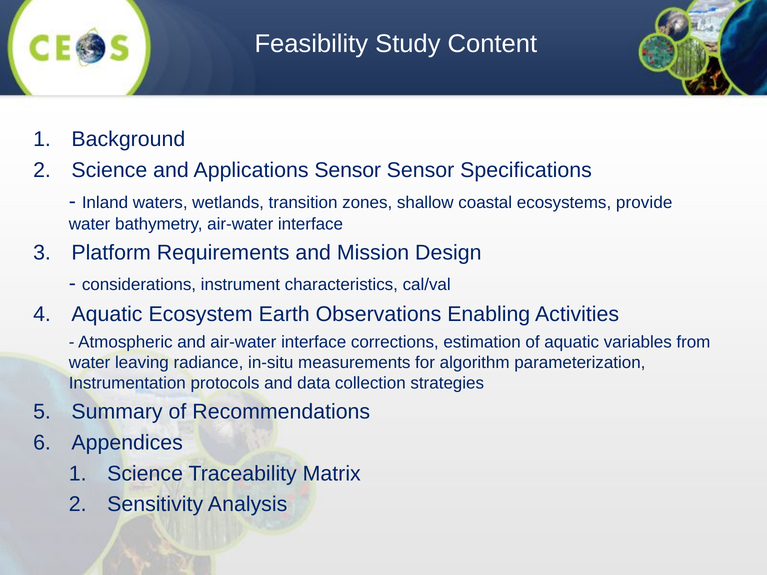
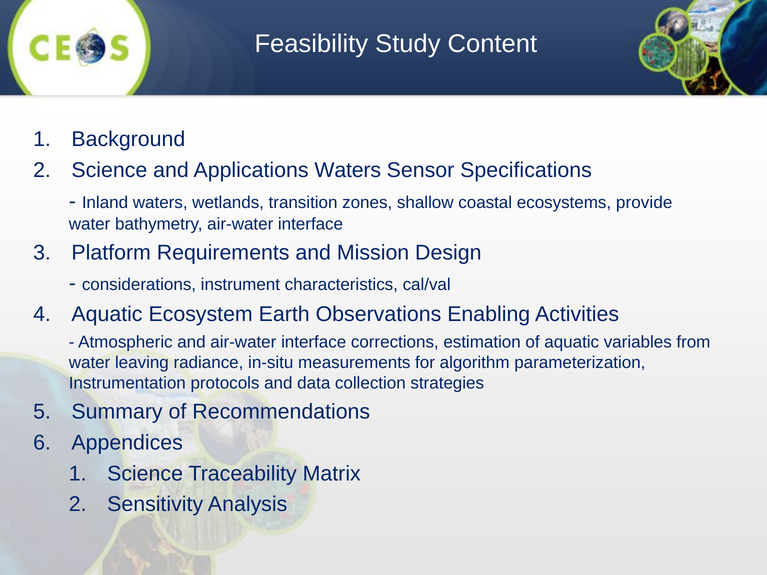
Applications Sensor: Sensor -> Waters
